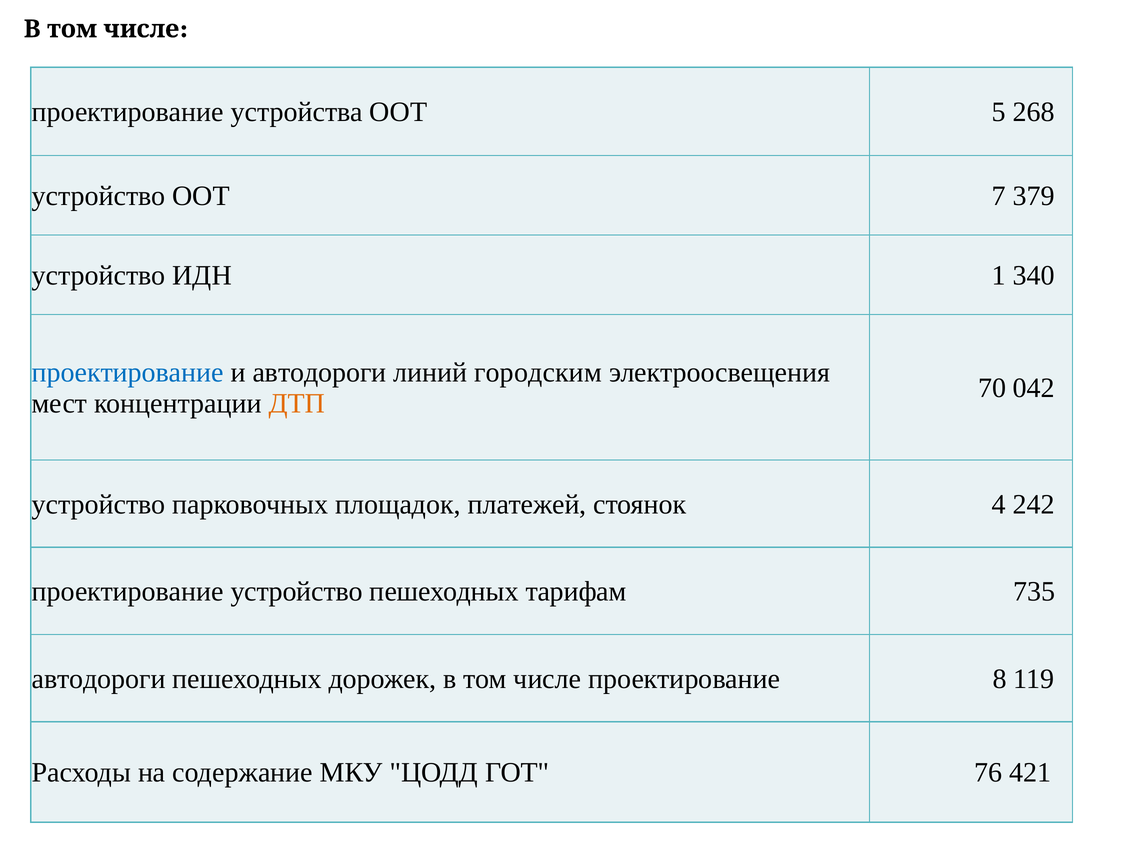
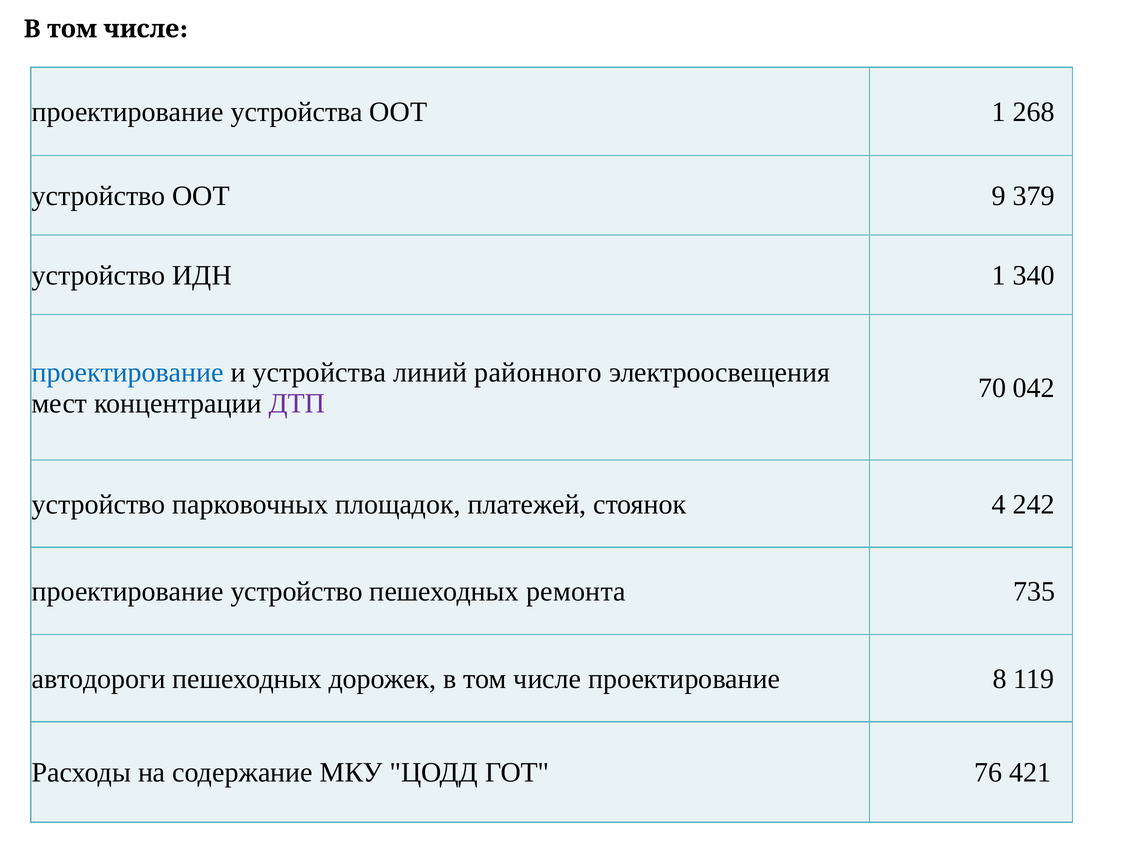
ООТ 5: 5 -> 1
7: 7 -> 9
и автодороги: автодороги -> устройства
городским: городским -> районного
ДТП colour: orange -> purple
тарифам: тарифам -> ремонта
